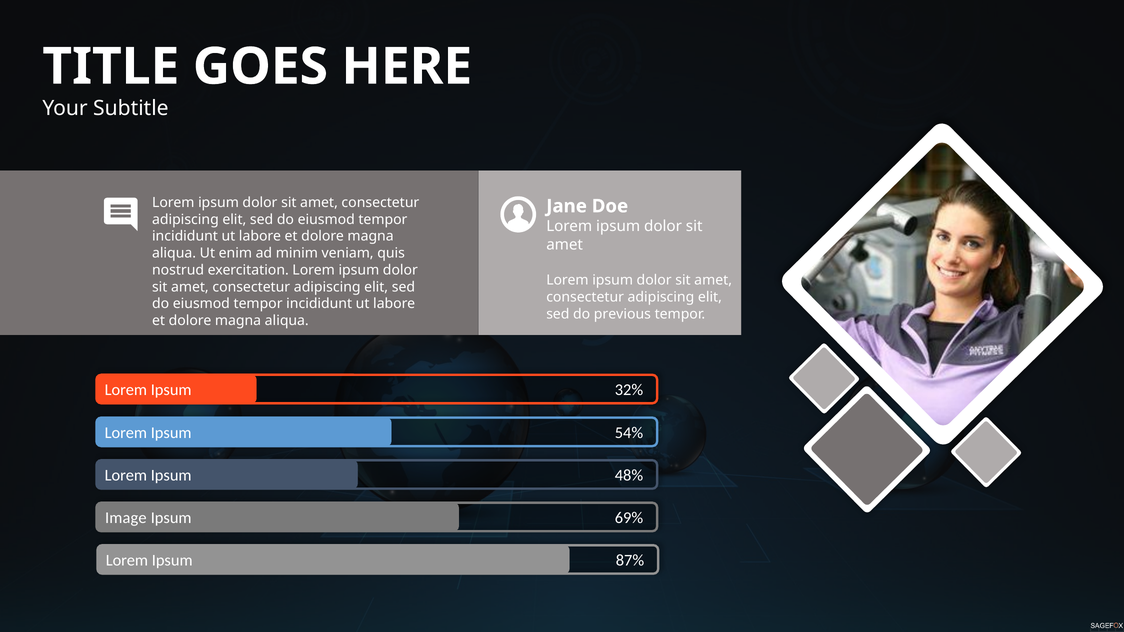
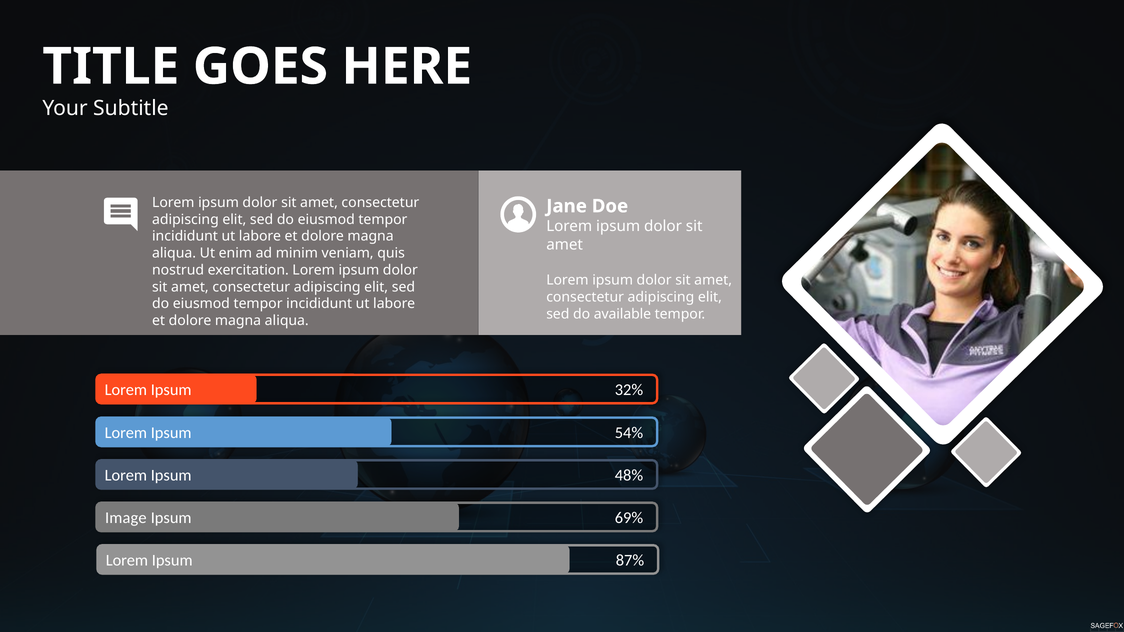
previous: previous -> available
